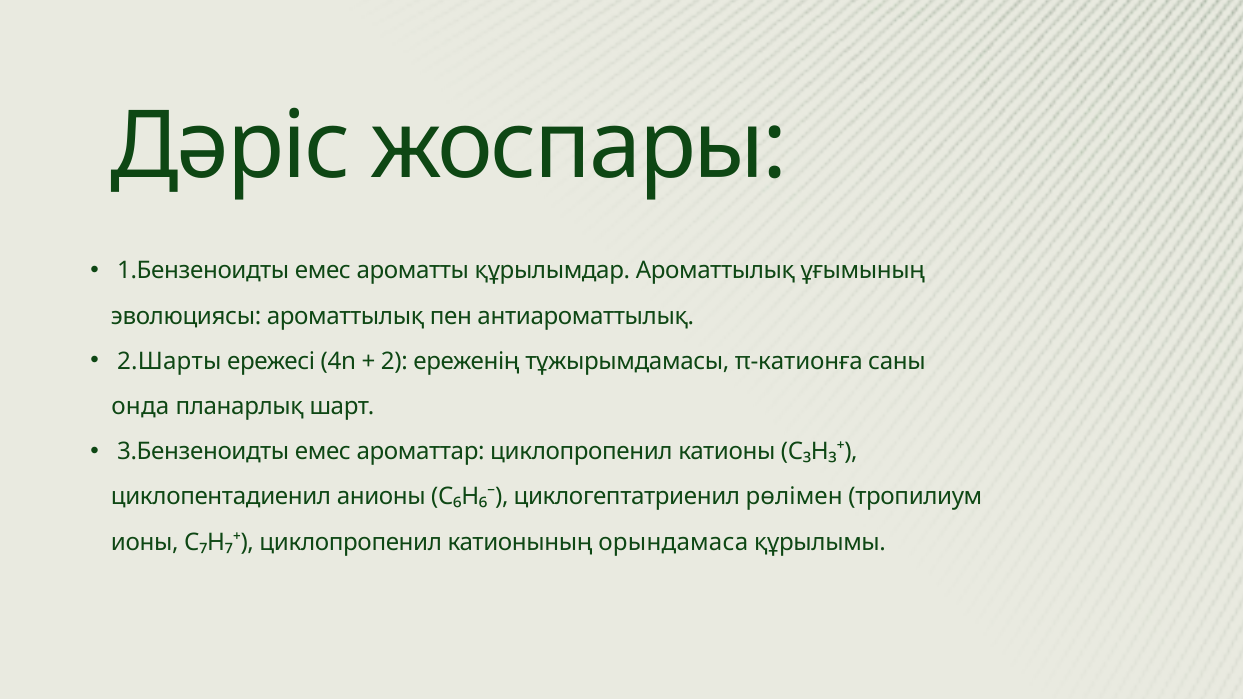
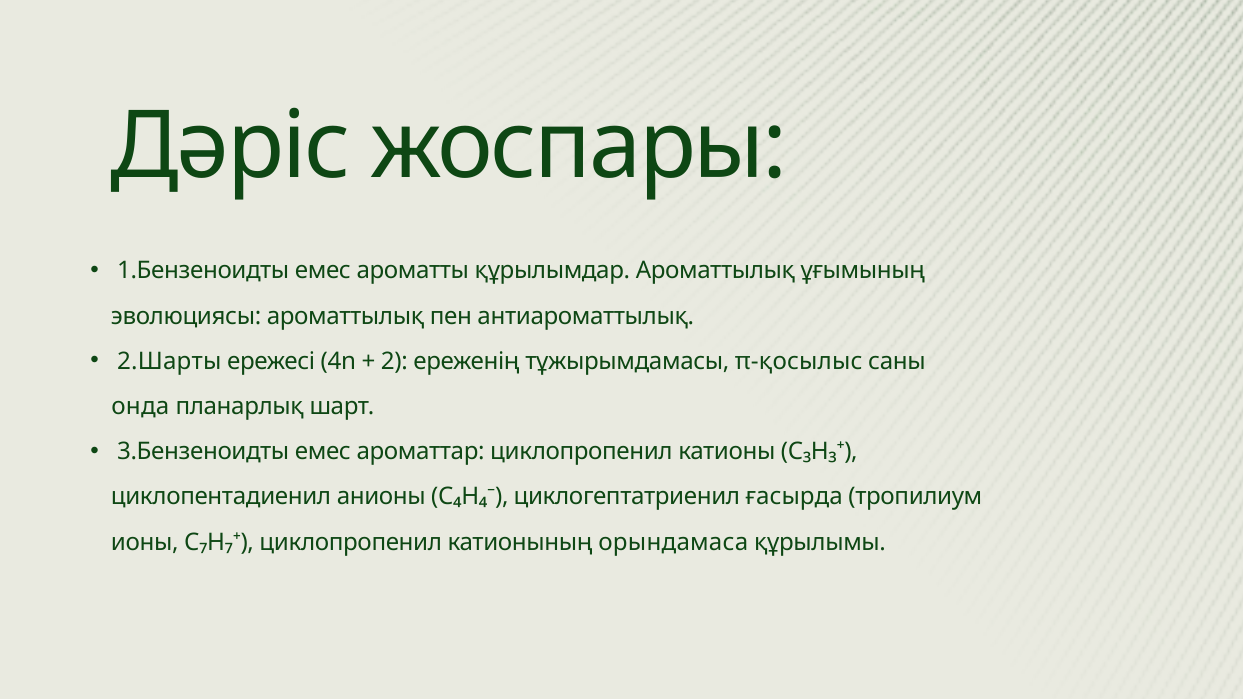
π‑катионға: π‑катионға -> π‑қосылыс
C₆H₆⁻: C₆H₆⁻ -> C₄H₄⁻
рөлімен: рөлімен -> ғасырда
